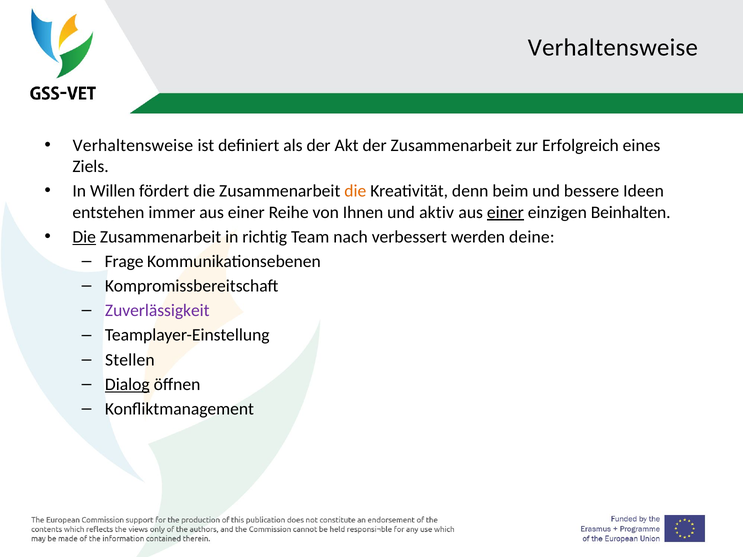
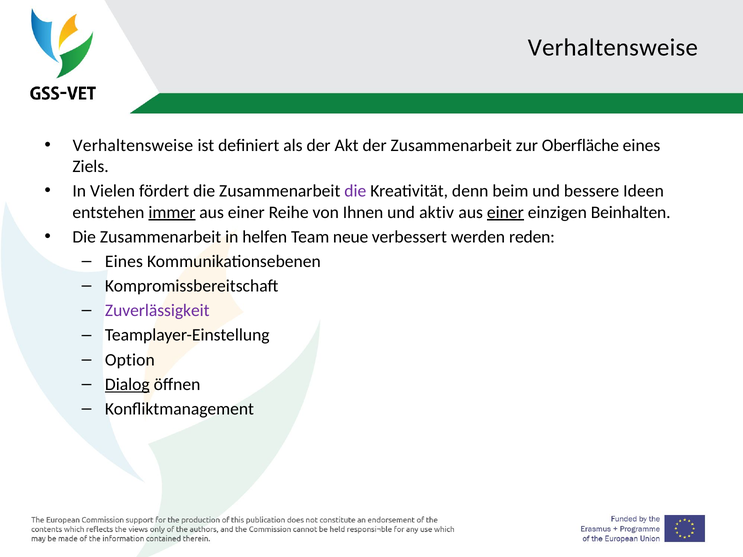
Erfolgreich: Erfolgreich -> Oberfläche
Willen: Willen -> Vielen
die at (355, 191) colour: orange -> purple
immer underline: none -> present
Die at (84, 237) underline: present -> none
richtig: richtig -> helfen
nach: nach -> neue
deine: deine -> reden
Frage at (124, 262): Frage -> Eines
Stellen: Stellen -> Option
